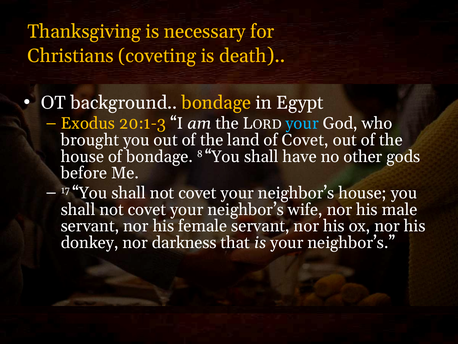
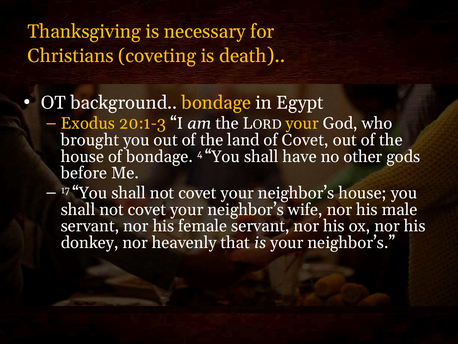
your at (302, 123) colour: light blue -> yellow
8: 8 -> 4
darkness: darkness -> heavenly
